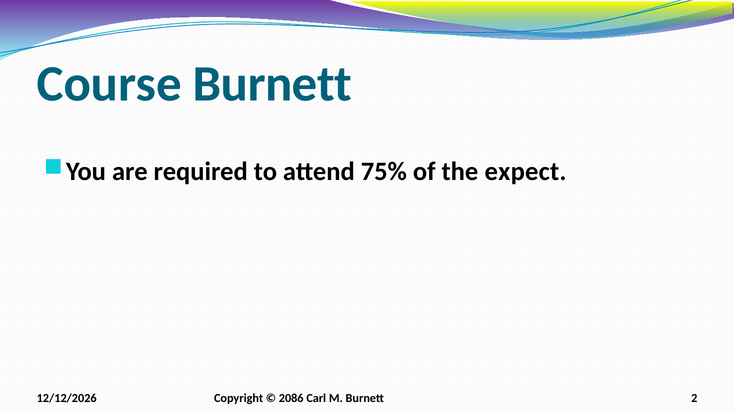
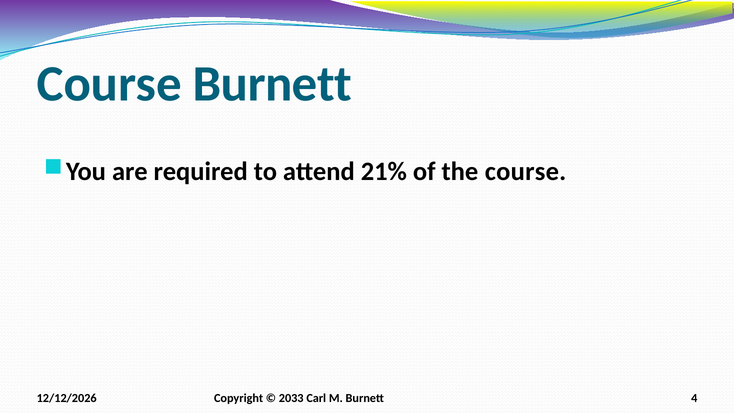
75%: 75% -> 21%
the expect: expect -> course
2086: 2086 -> 2033
2: 2 -> 4
